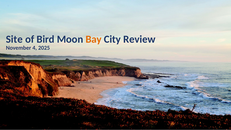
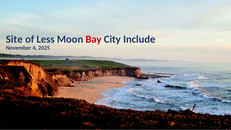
Bird: Bird -> Less
Bay colour: orange -> red
Review: Review -> Include
